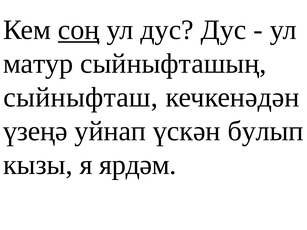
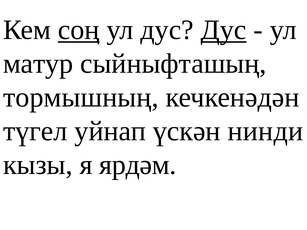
Дус at (224, 30) underline: none -> present
сыйныфташ: сыйныфташ -> тормышның
үзеңә: үзеңә -> түгел
булып: булып -> нинди
